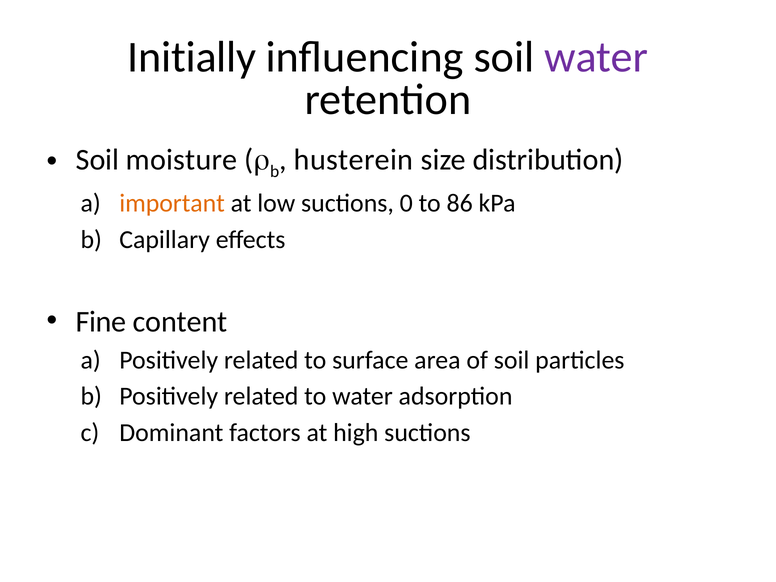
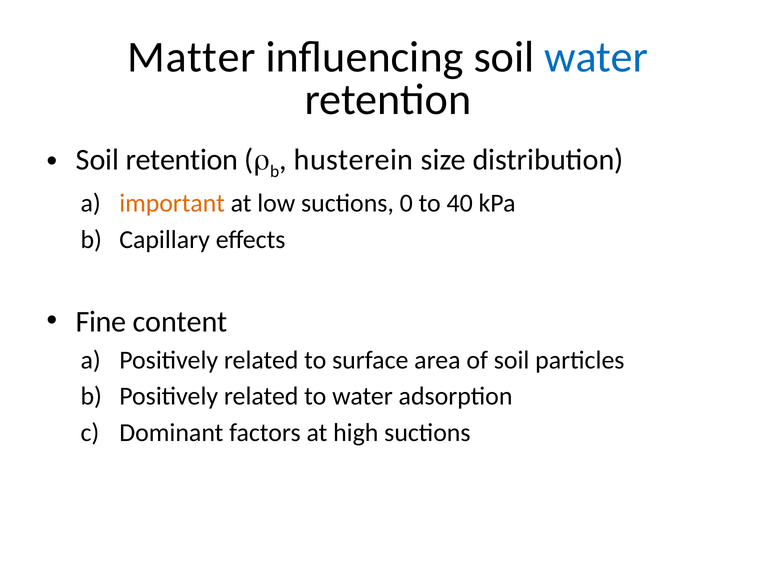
Initially: Initially -> Matter
water at (596, 57) colour: purple -> blue
Soil moisture: moisture -> retention
86: 86 -> 40
